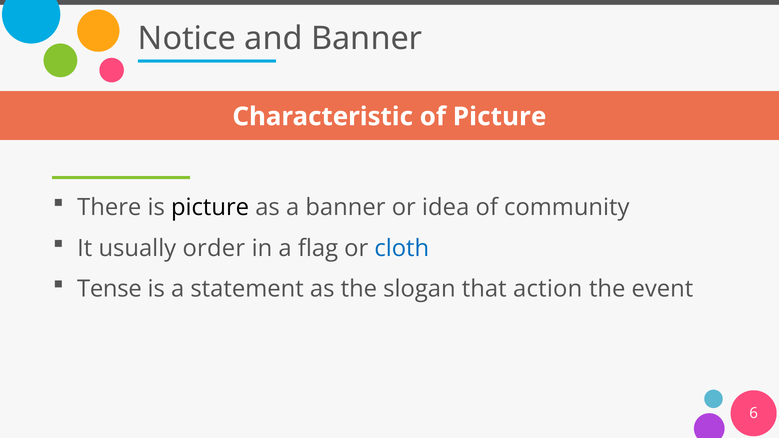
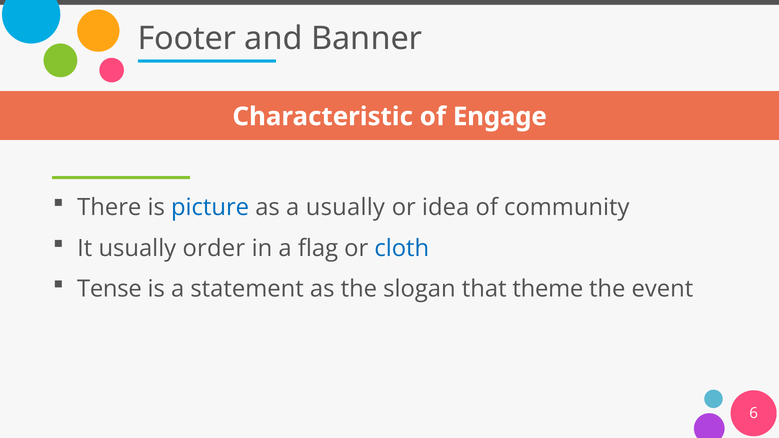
Notice: Notice -> Footer
of Picture: Picture -> Engage
picture at (210, 207) colour: black -> blue
a banner: banner -> usually
action: action -> theme
